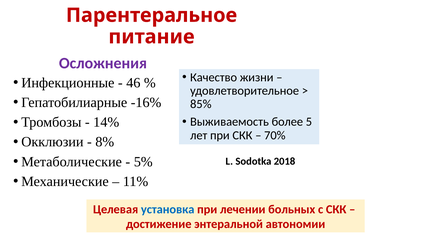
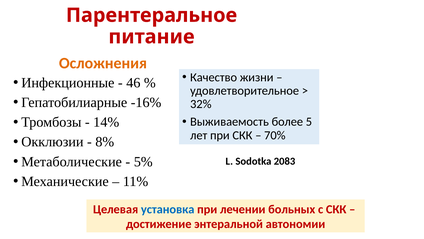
Осложнения colour: purple -> orange
85%: 85% -> 32%
2018: 2018 -> 2083
